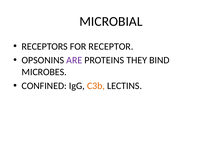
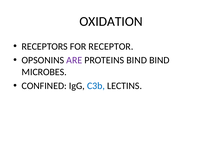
MICROBIAL: MICROBIAL -> OXIDATION
PROTEINS THEY: THEY -> BIND
C3b colour: orange -> blue
